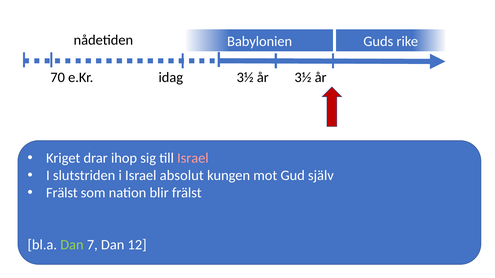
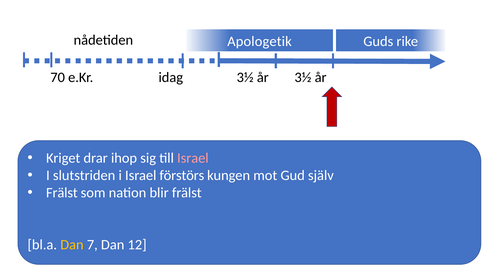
Babylonien: Babylonien -> Apologetik
absolut: absolut -> förstörs
Dan at (72, 245) colour: light green -> yellow
